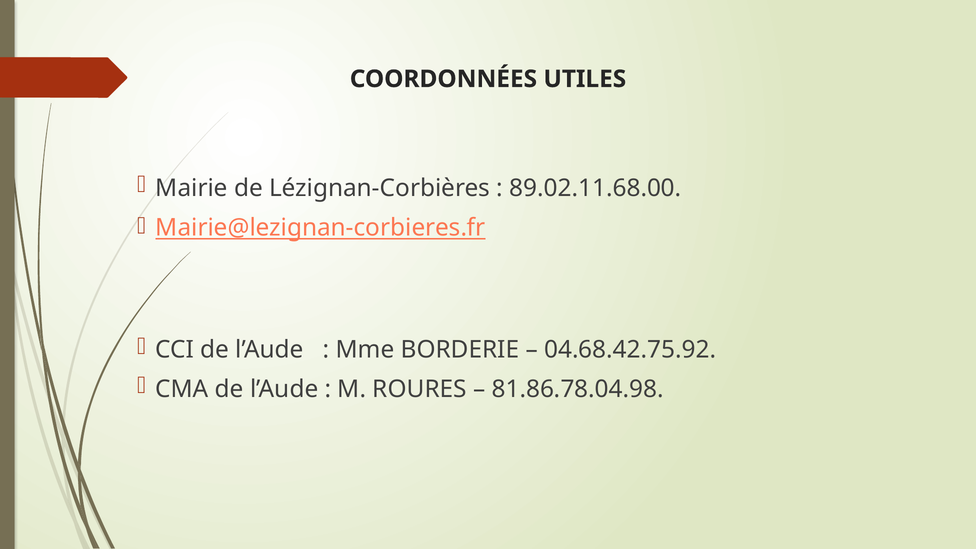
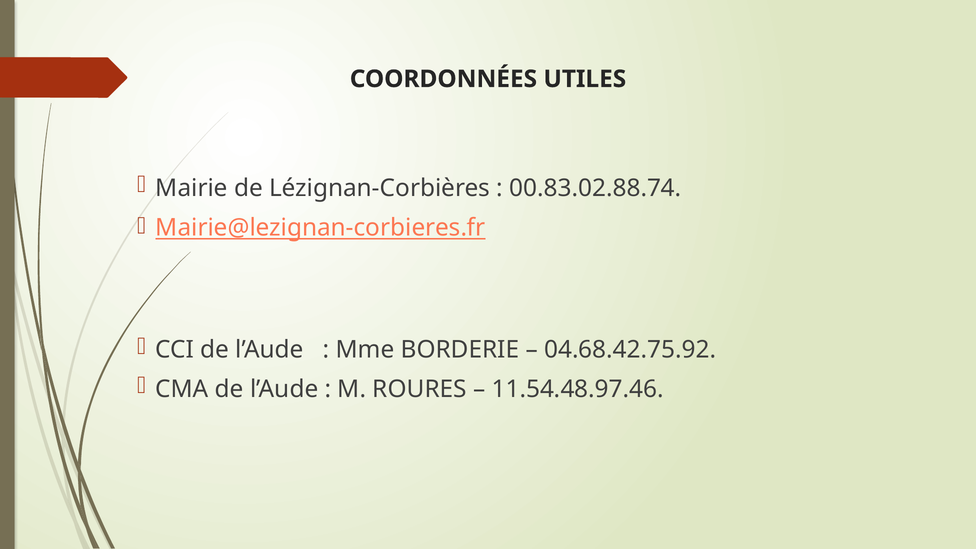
89.02.11.68.00: 89.02.11.68.00 -> 00.83.02.88.74
81.86.78.04.98: 81.86.78.04.98 -> 11.54.48.97.46
